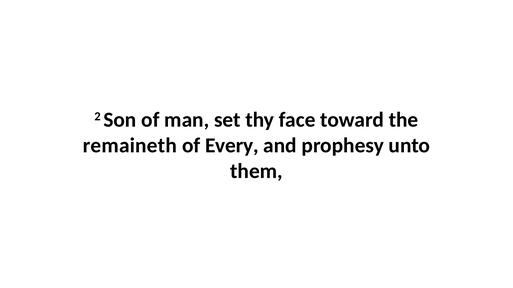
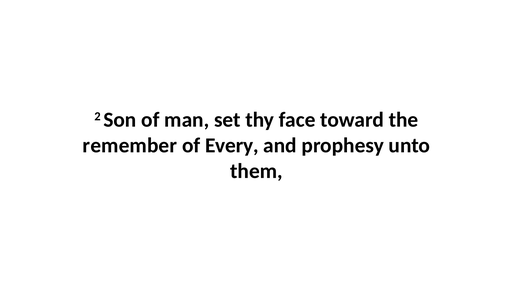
remaineth: remaineth -> remember
